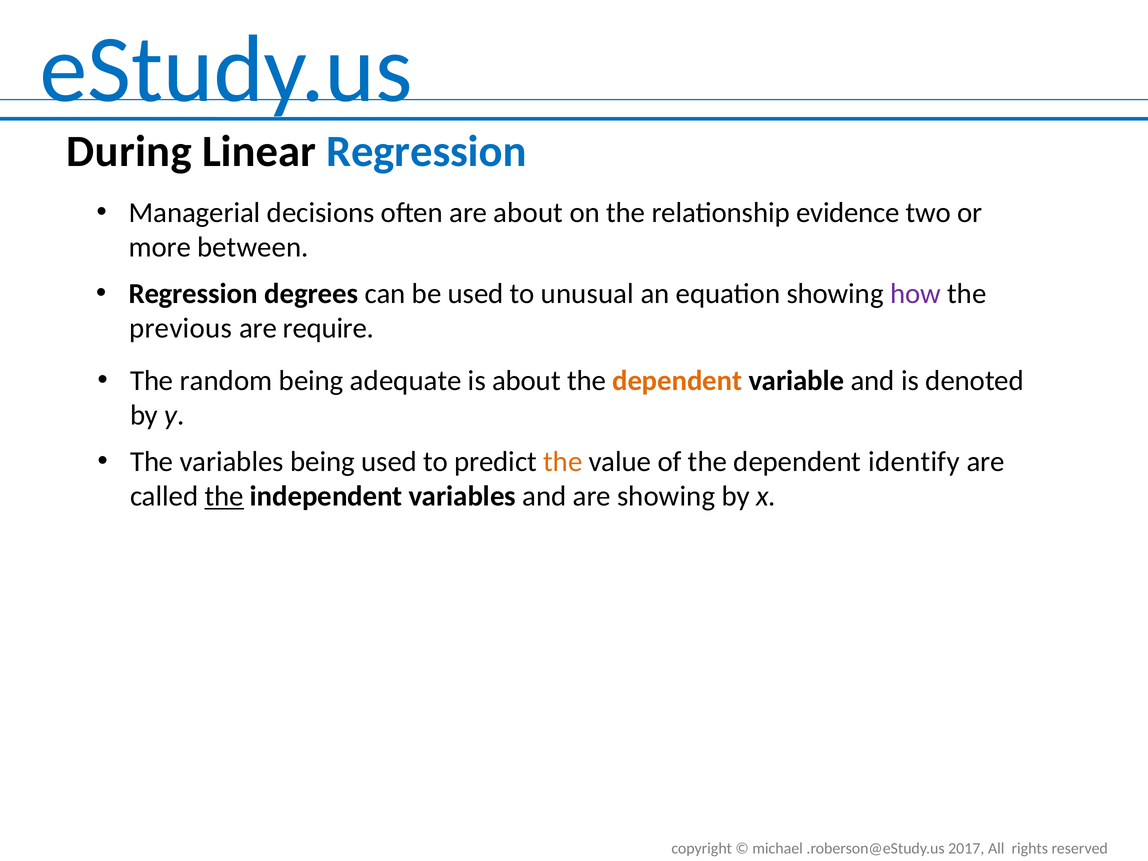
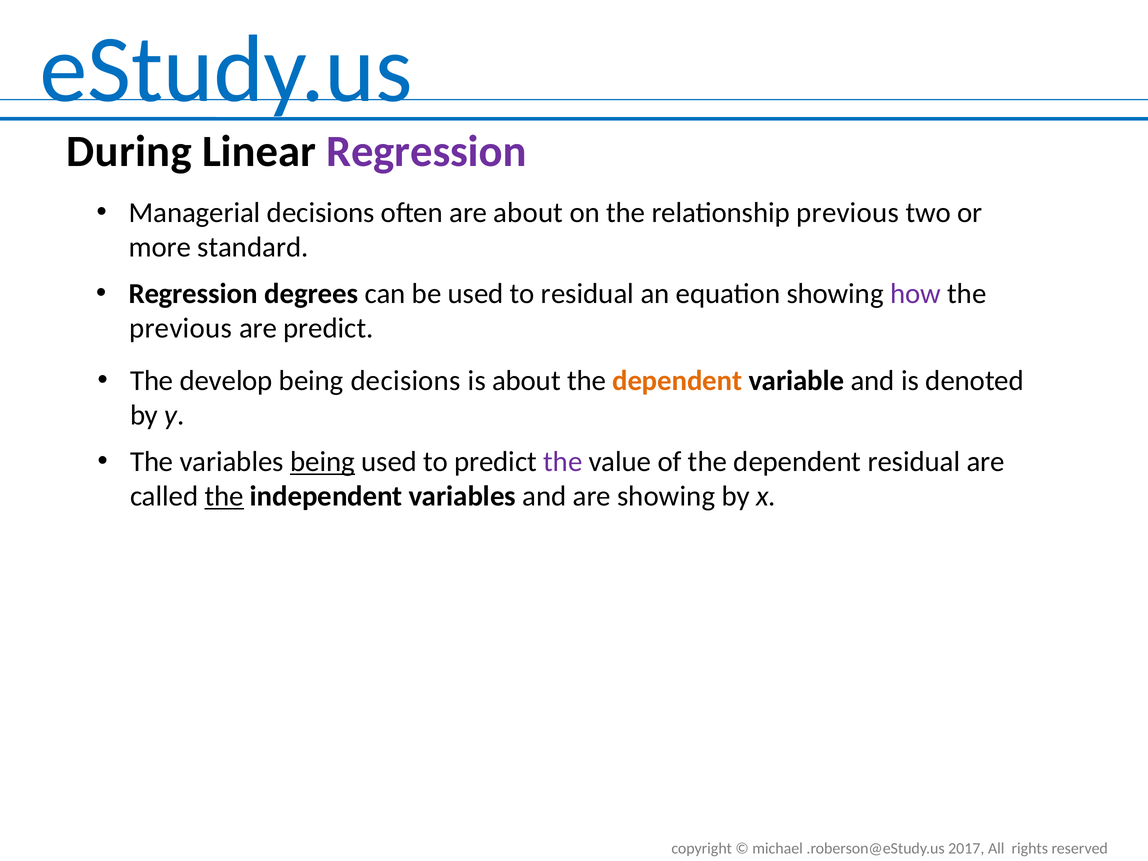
Regression at (426, 151) colour: blue -> purple
relationship evidence: evidence -> previous
between: between -> standard
to unusual: unusual -> residual
are require: require -> predict
random: random -> develop
being adequate: adequate -> decisions
being at (322, 462) underline: none -> present
the at (563, 462) colour: orange -> purple
dependent identify: identify -> residual
